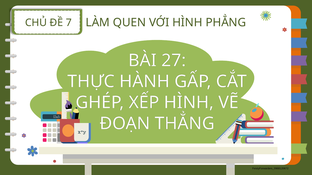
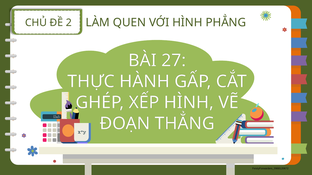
7: 7 -> 2
